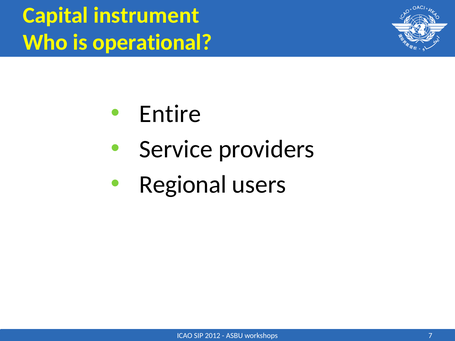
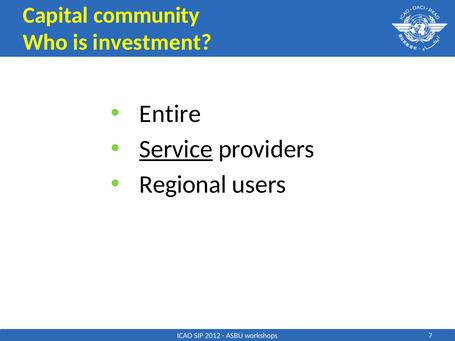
instrument: instrument -> community
operational: operational -> investment
Service underline: none -> present
